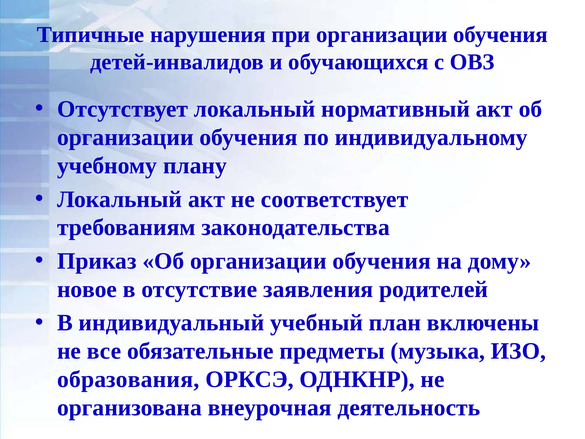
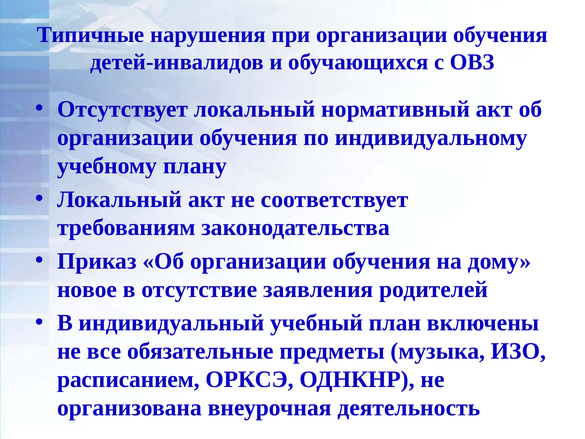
образования: образования -> расписанием
